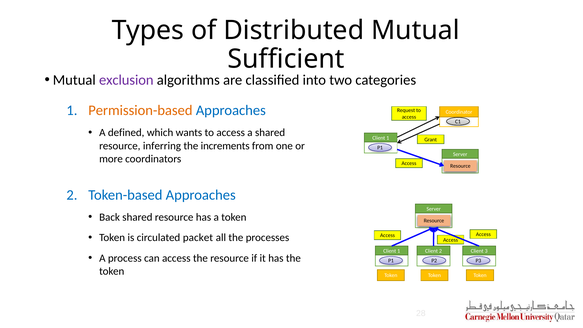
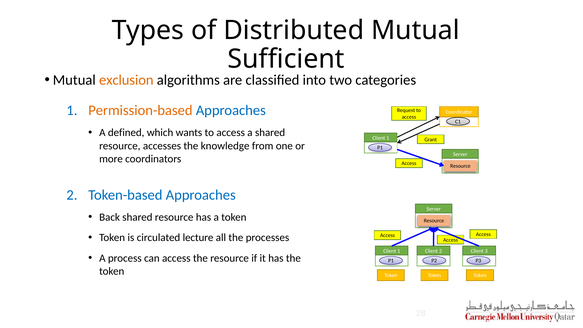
exclusion colour: purple -> orange
inferring: inferring -> accesses
increments: increments -> knowledge
packet: packet -> lecture
